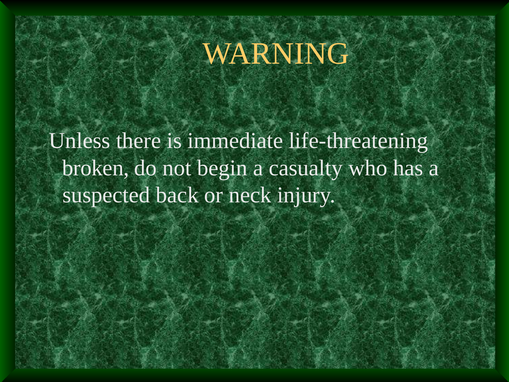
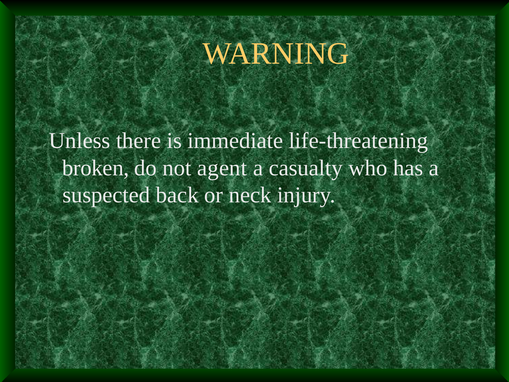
begin: begin -> agent
